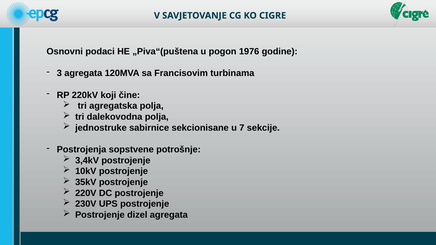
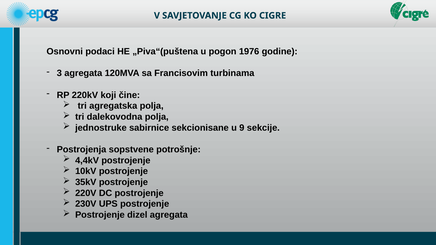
7: 7 -> 9
3,4kV: 3,4kV -> 4,4kV
